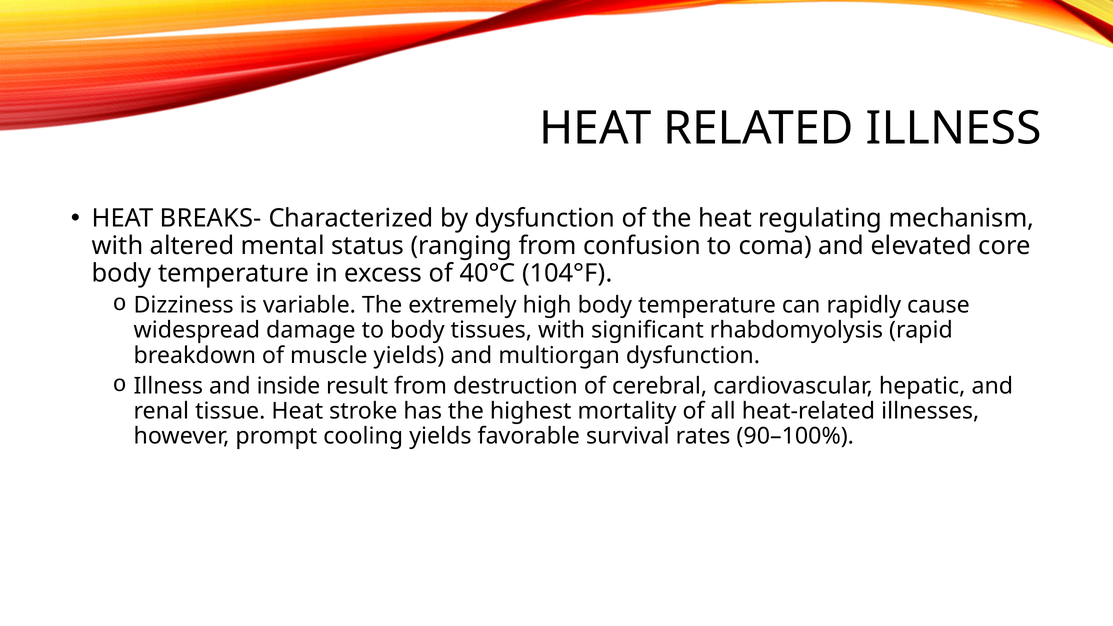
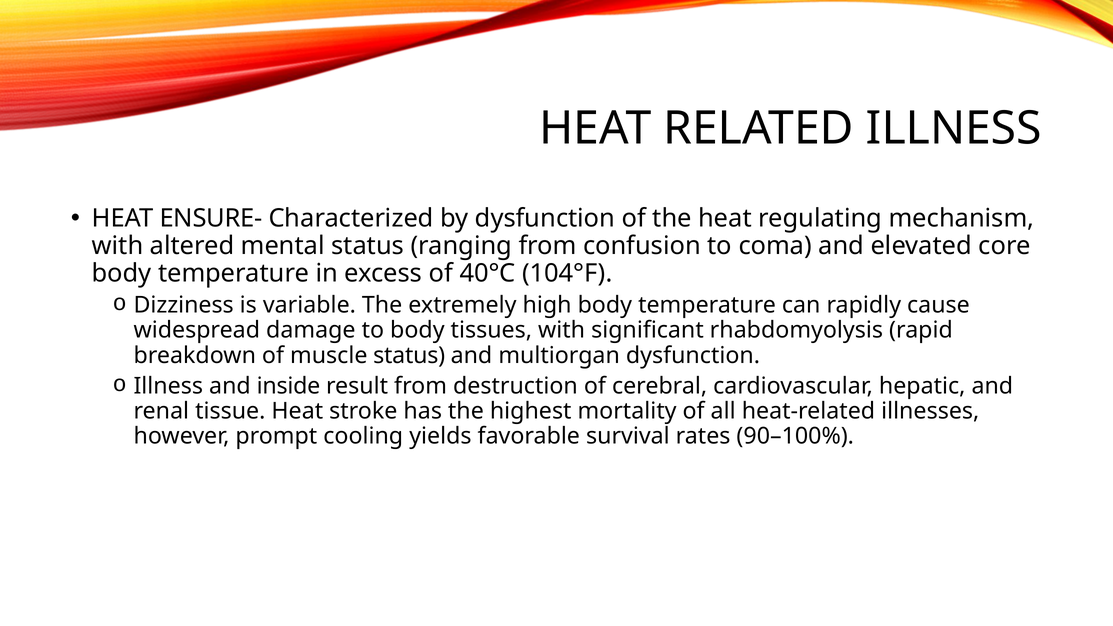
BREAKS-: BREAKS- -> ENSURE-
muscle yields: yields -> status
